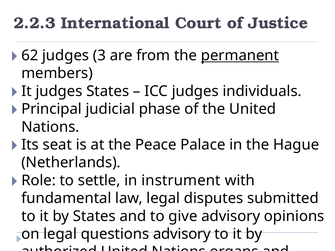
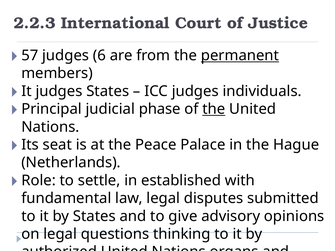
62: 62 -> 57
3: 3 -> 6
the at (214, 109) underline: none -> present
instrument: instrument -> established
questions advisory: advisory -> thinking
